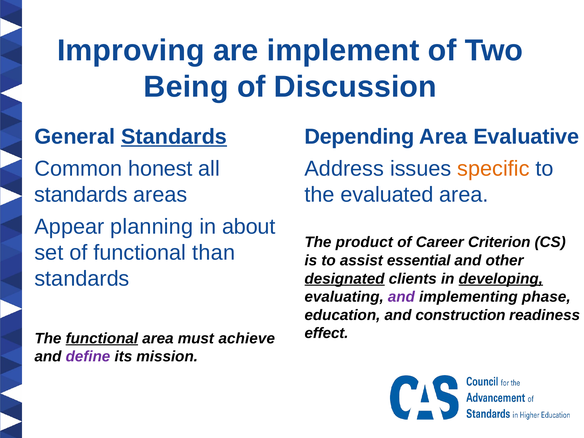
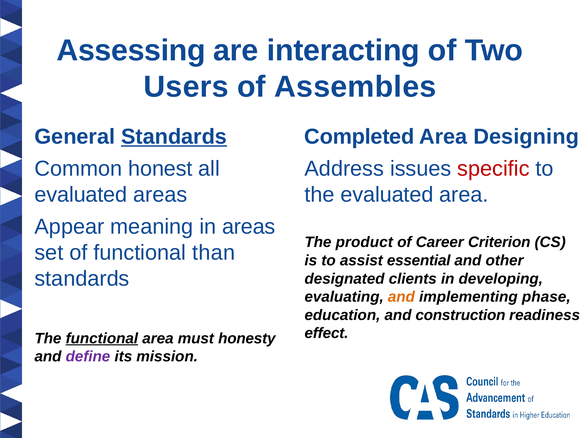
Improving: Improving -> Assessing
implement: implement -> interacting
Being: Being -> Users
Discussion: Discussion -> Assembles
Depending: Depending -> Completed
Evaluative: Evaluative -> Designing
specific colour: orange -> red
standards at (81, 195): standards -> evaluated
planning: planning -> meaning
in about: about -> areas
designated underline: present -> none
developing underline: present -> none
and at (401, 297) colour: purple -> orange
achieve: achieve -> honesty
